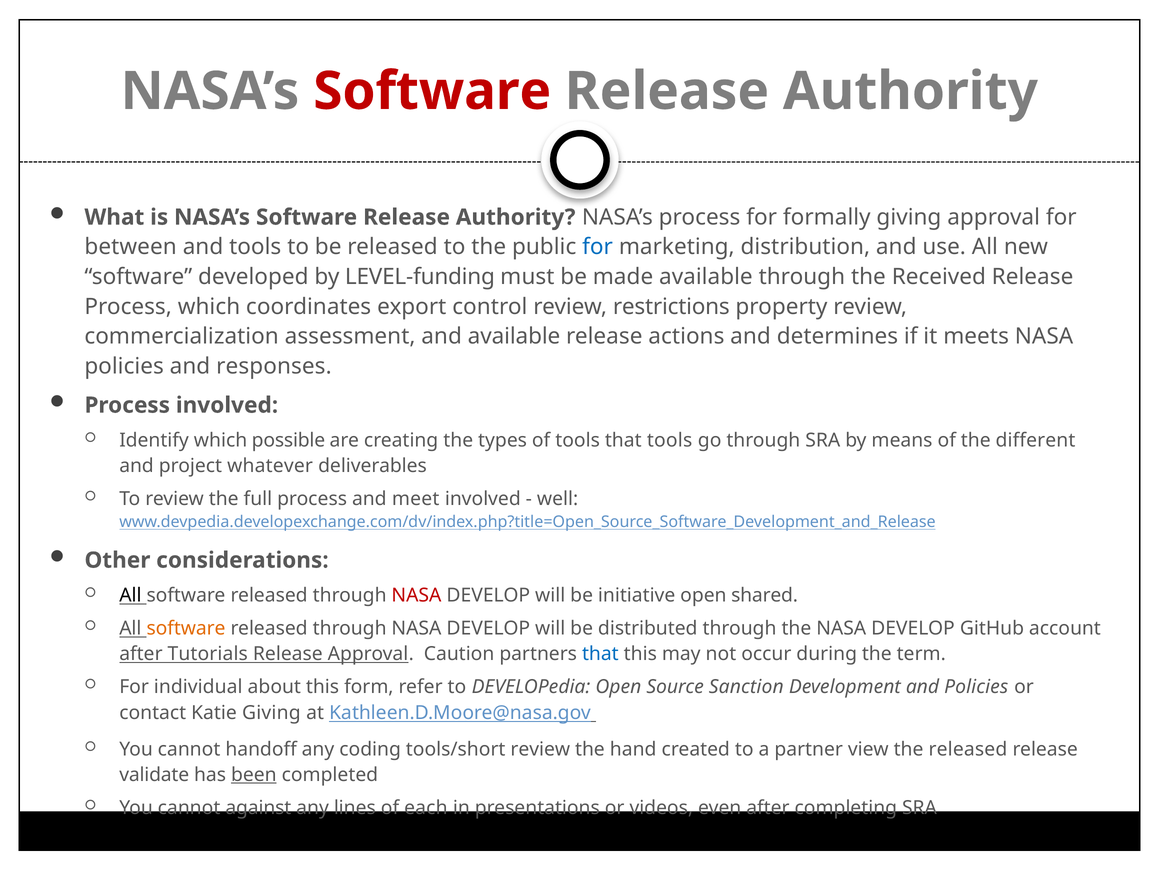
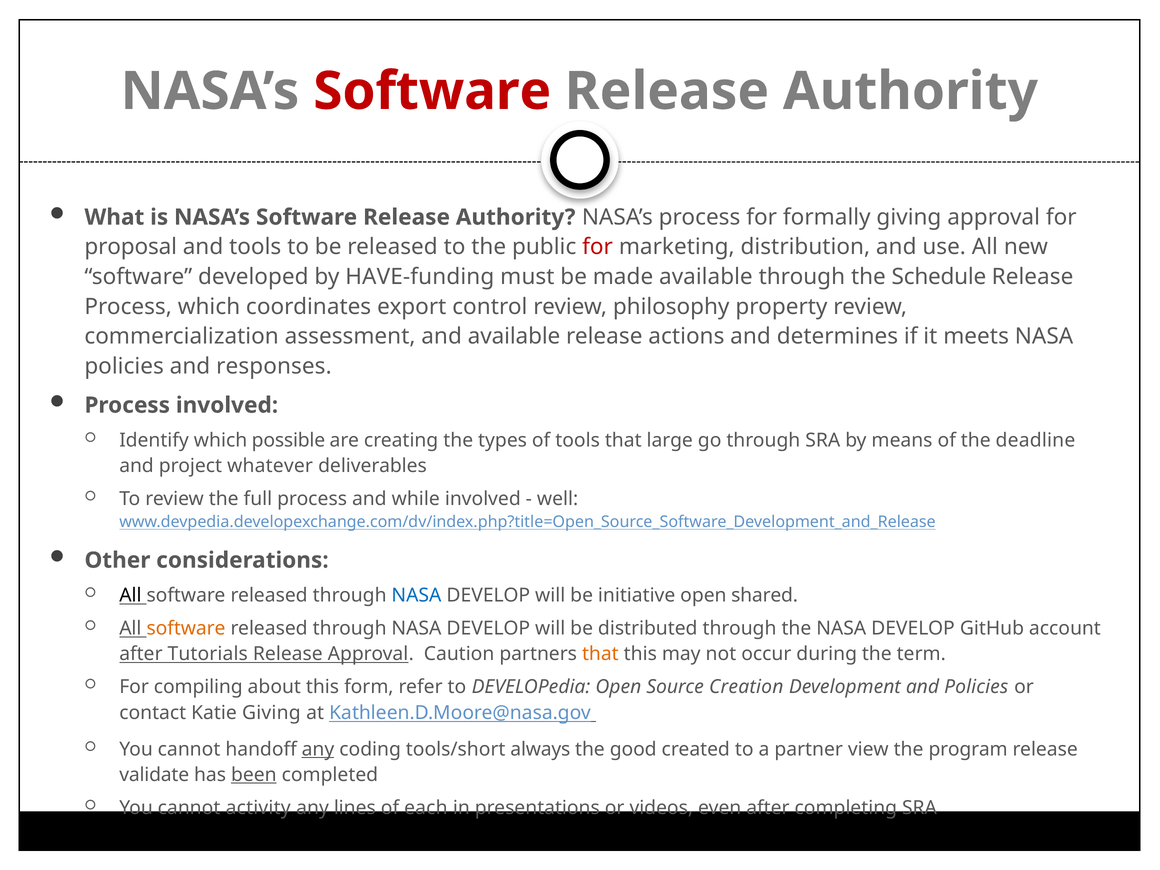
between: between -> proposal
for at (598, 247) colour: blue -> red
LEVEL-funding: LEVEL-funding -> HAVE-funding
Received: Received -> Schedule
restrictions: restrictions -> philosophy
that tools: tools -> large
different: different -> deadline
meet: meet -> while
NASA at (416, 595) colour: red -> blue
that at (600, 654) colour: blue -> orange
individual: individual -> compiling
Sanction: Sanction -> Creation
any at (318, 749) underline: none -> present
tools/short review: review -> always
hand: hand -> good
the released: released -> program
against: against -> activity
